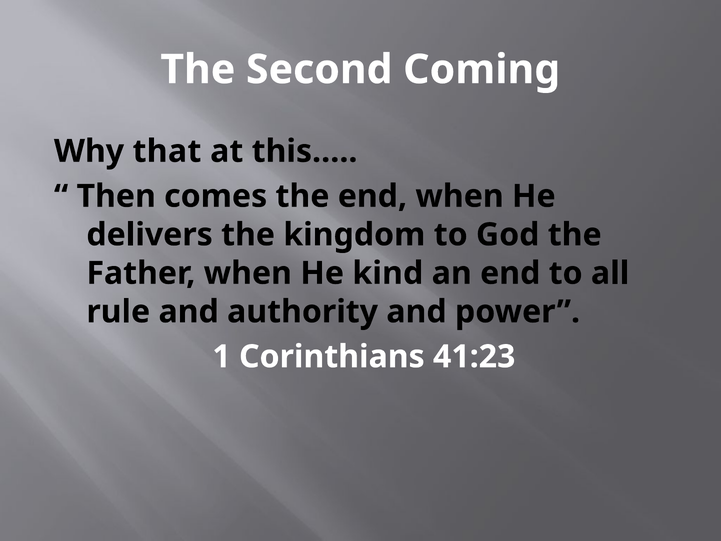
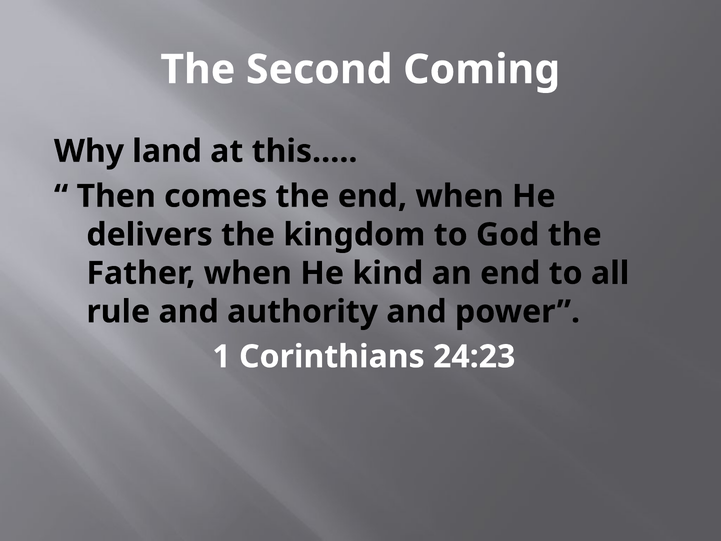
that: that -> land
41:23: 41:23 -> 24:23
